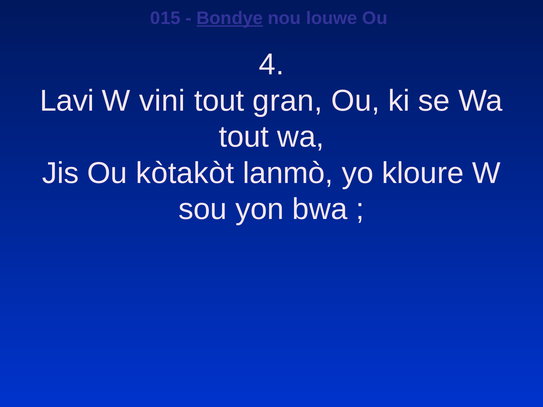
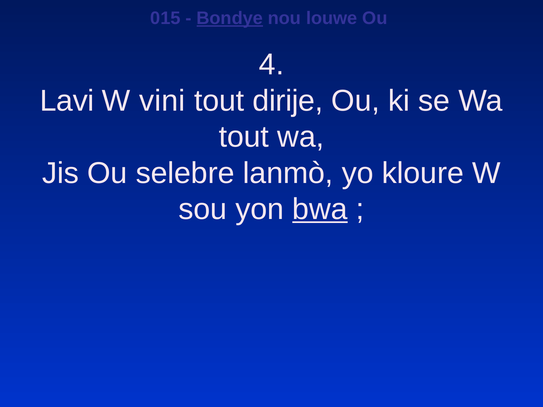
gran: gran -> dirije
kòtakòt: kòtakòt -> selebre
bwa underline: none -> present
